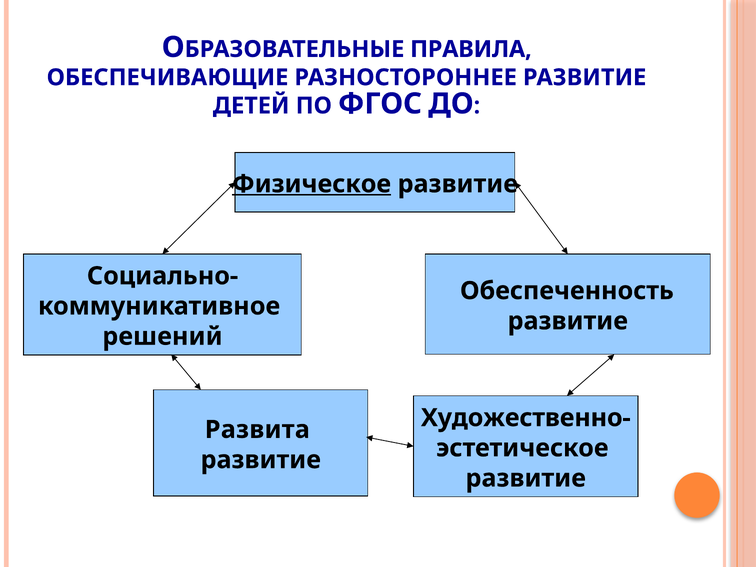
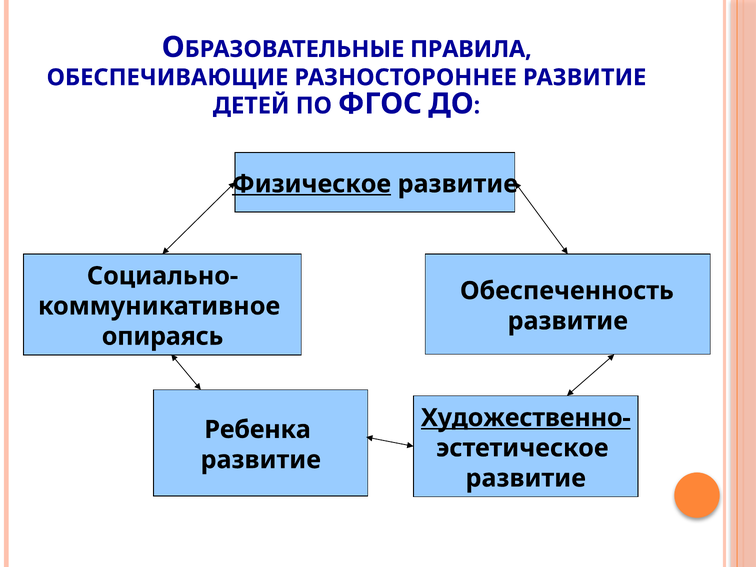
решений: решений -> опираясь
Художественно- underline: none -> present
Развита: Развита -> Ребенка
